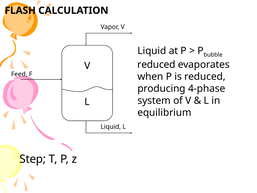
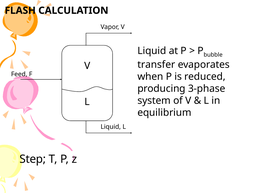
reduced at (156, 64): reduced -> transfer
4-phase: 4-phase -> 3-phase
